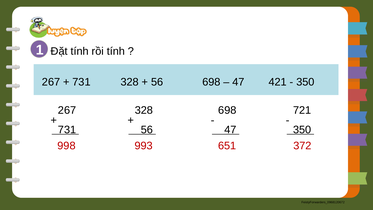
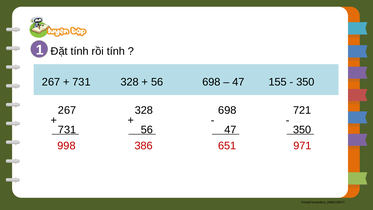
421: 421 -> 155
993: 993 -> 386
372: 372 -> 971
